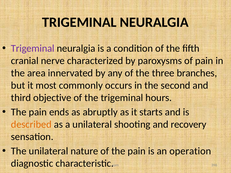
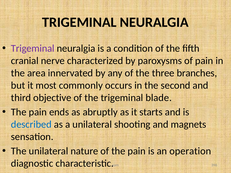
hours: hours -> blade
described colour: orange -> blue
recovery: recovery -> magnets
